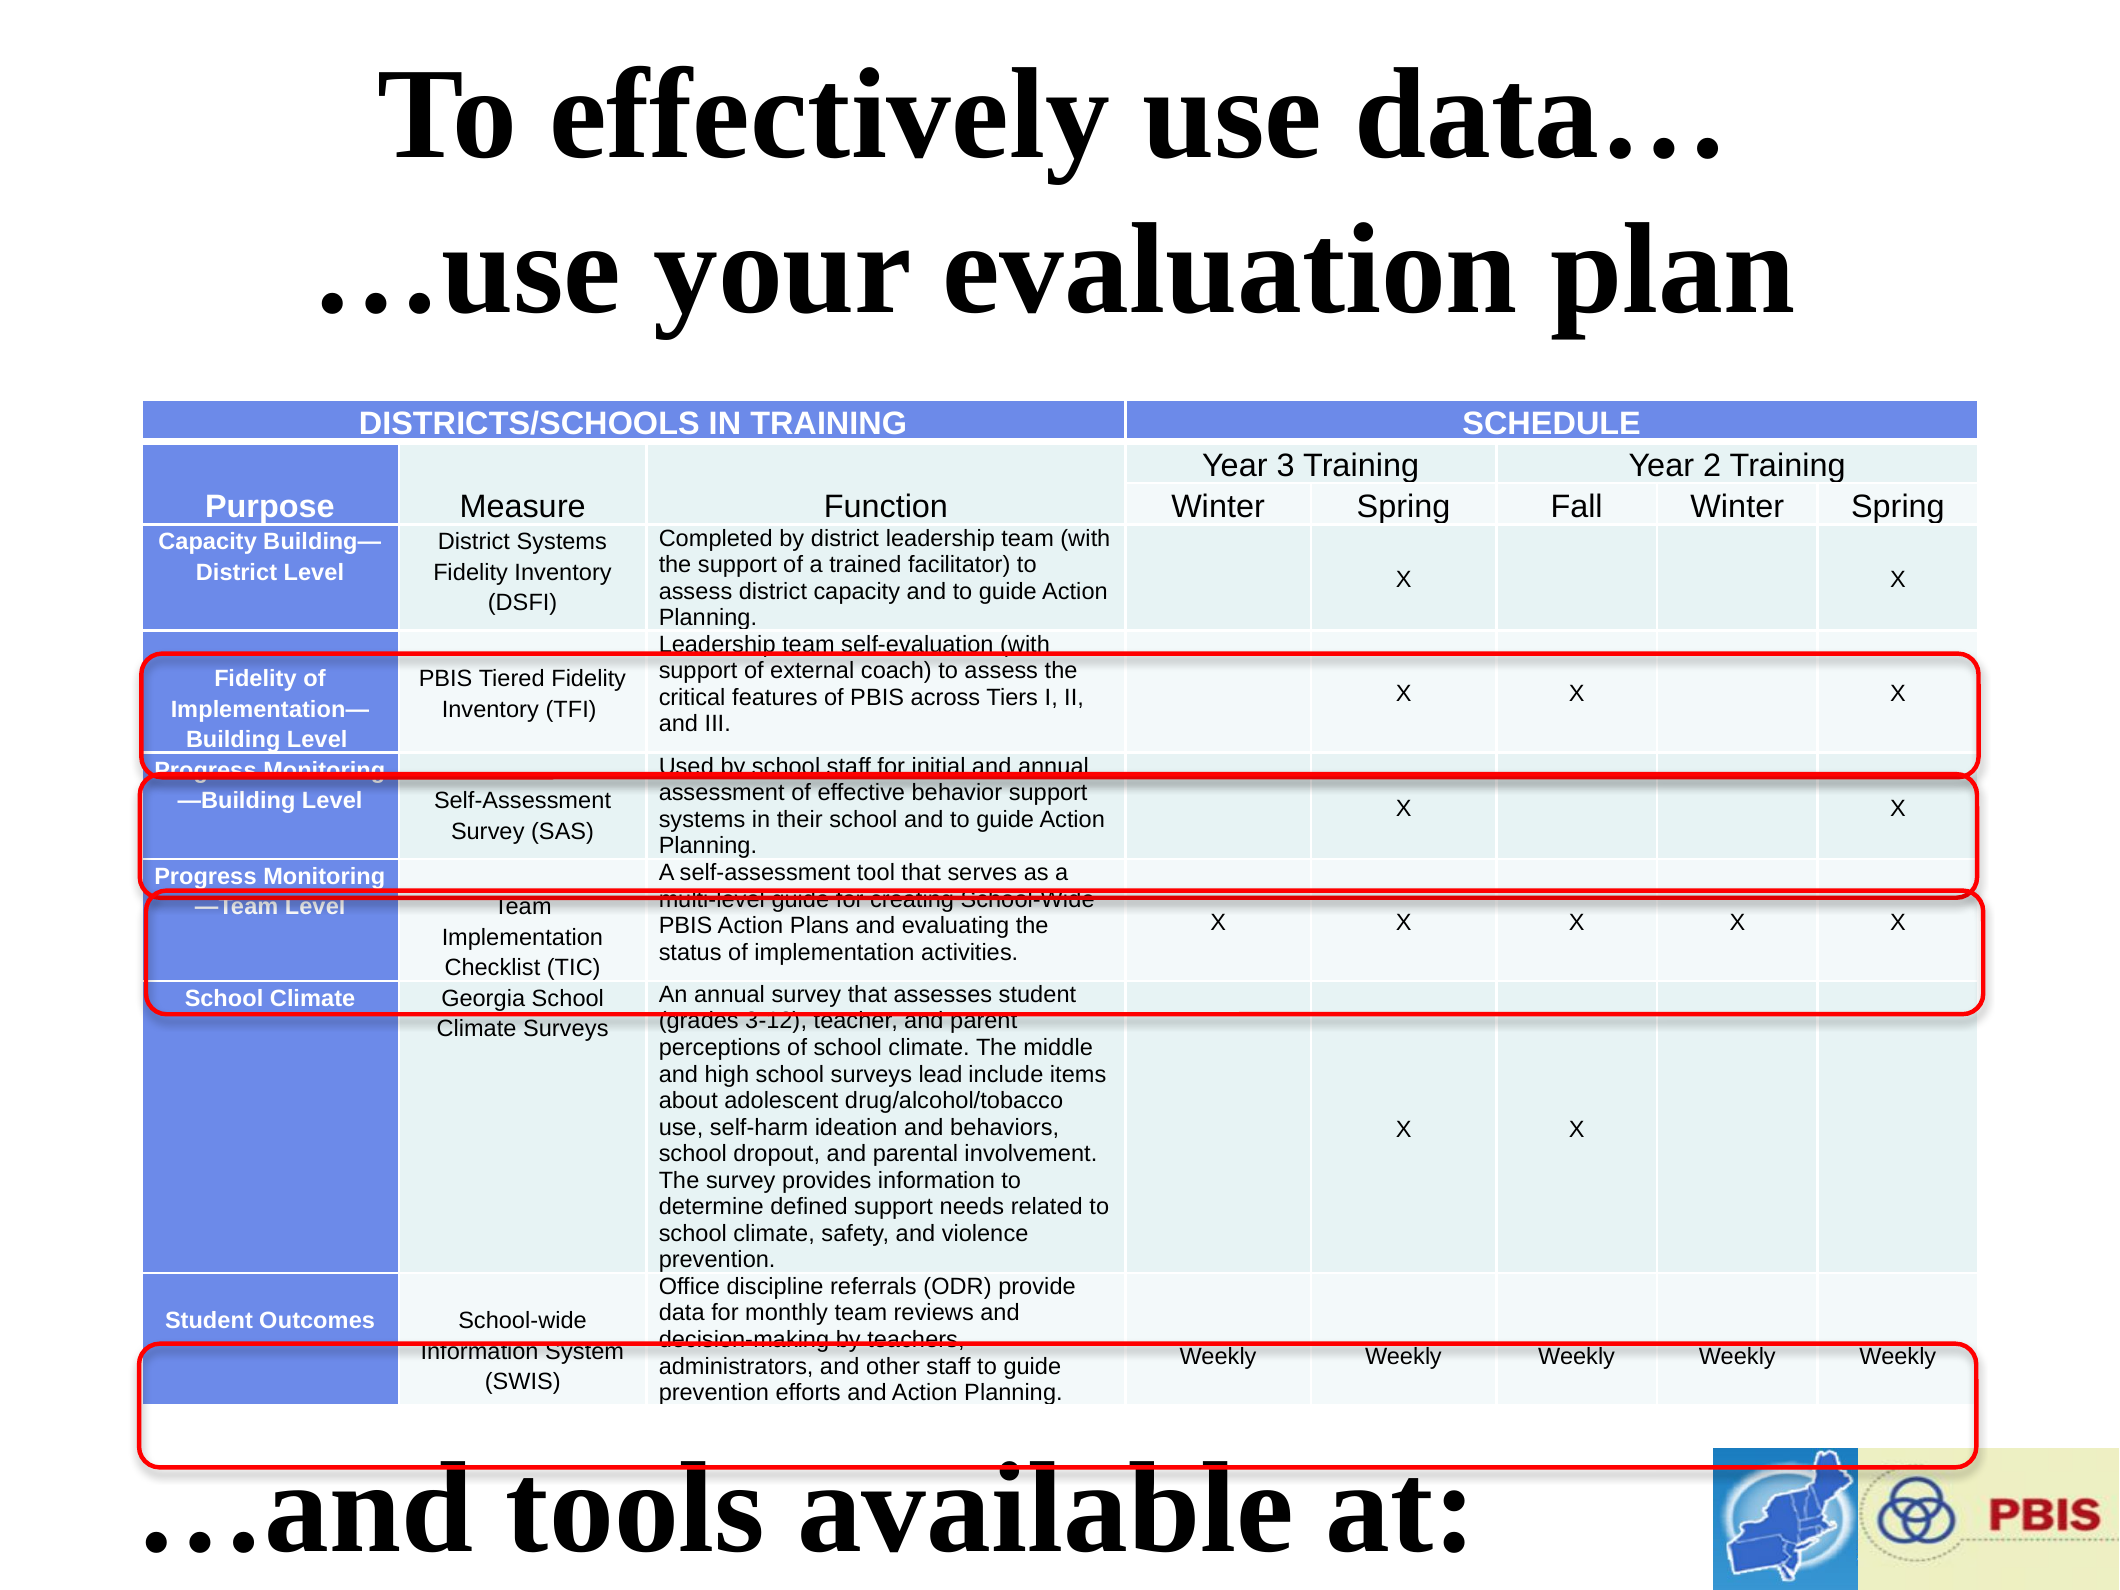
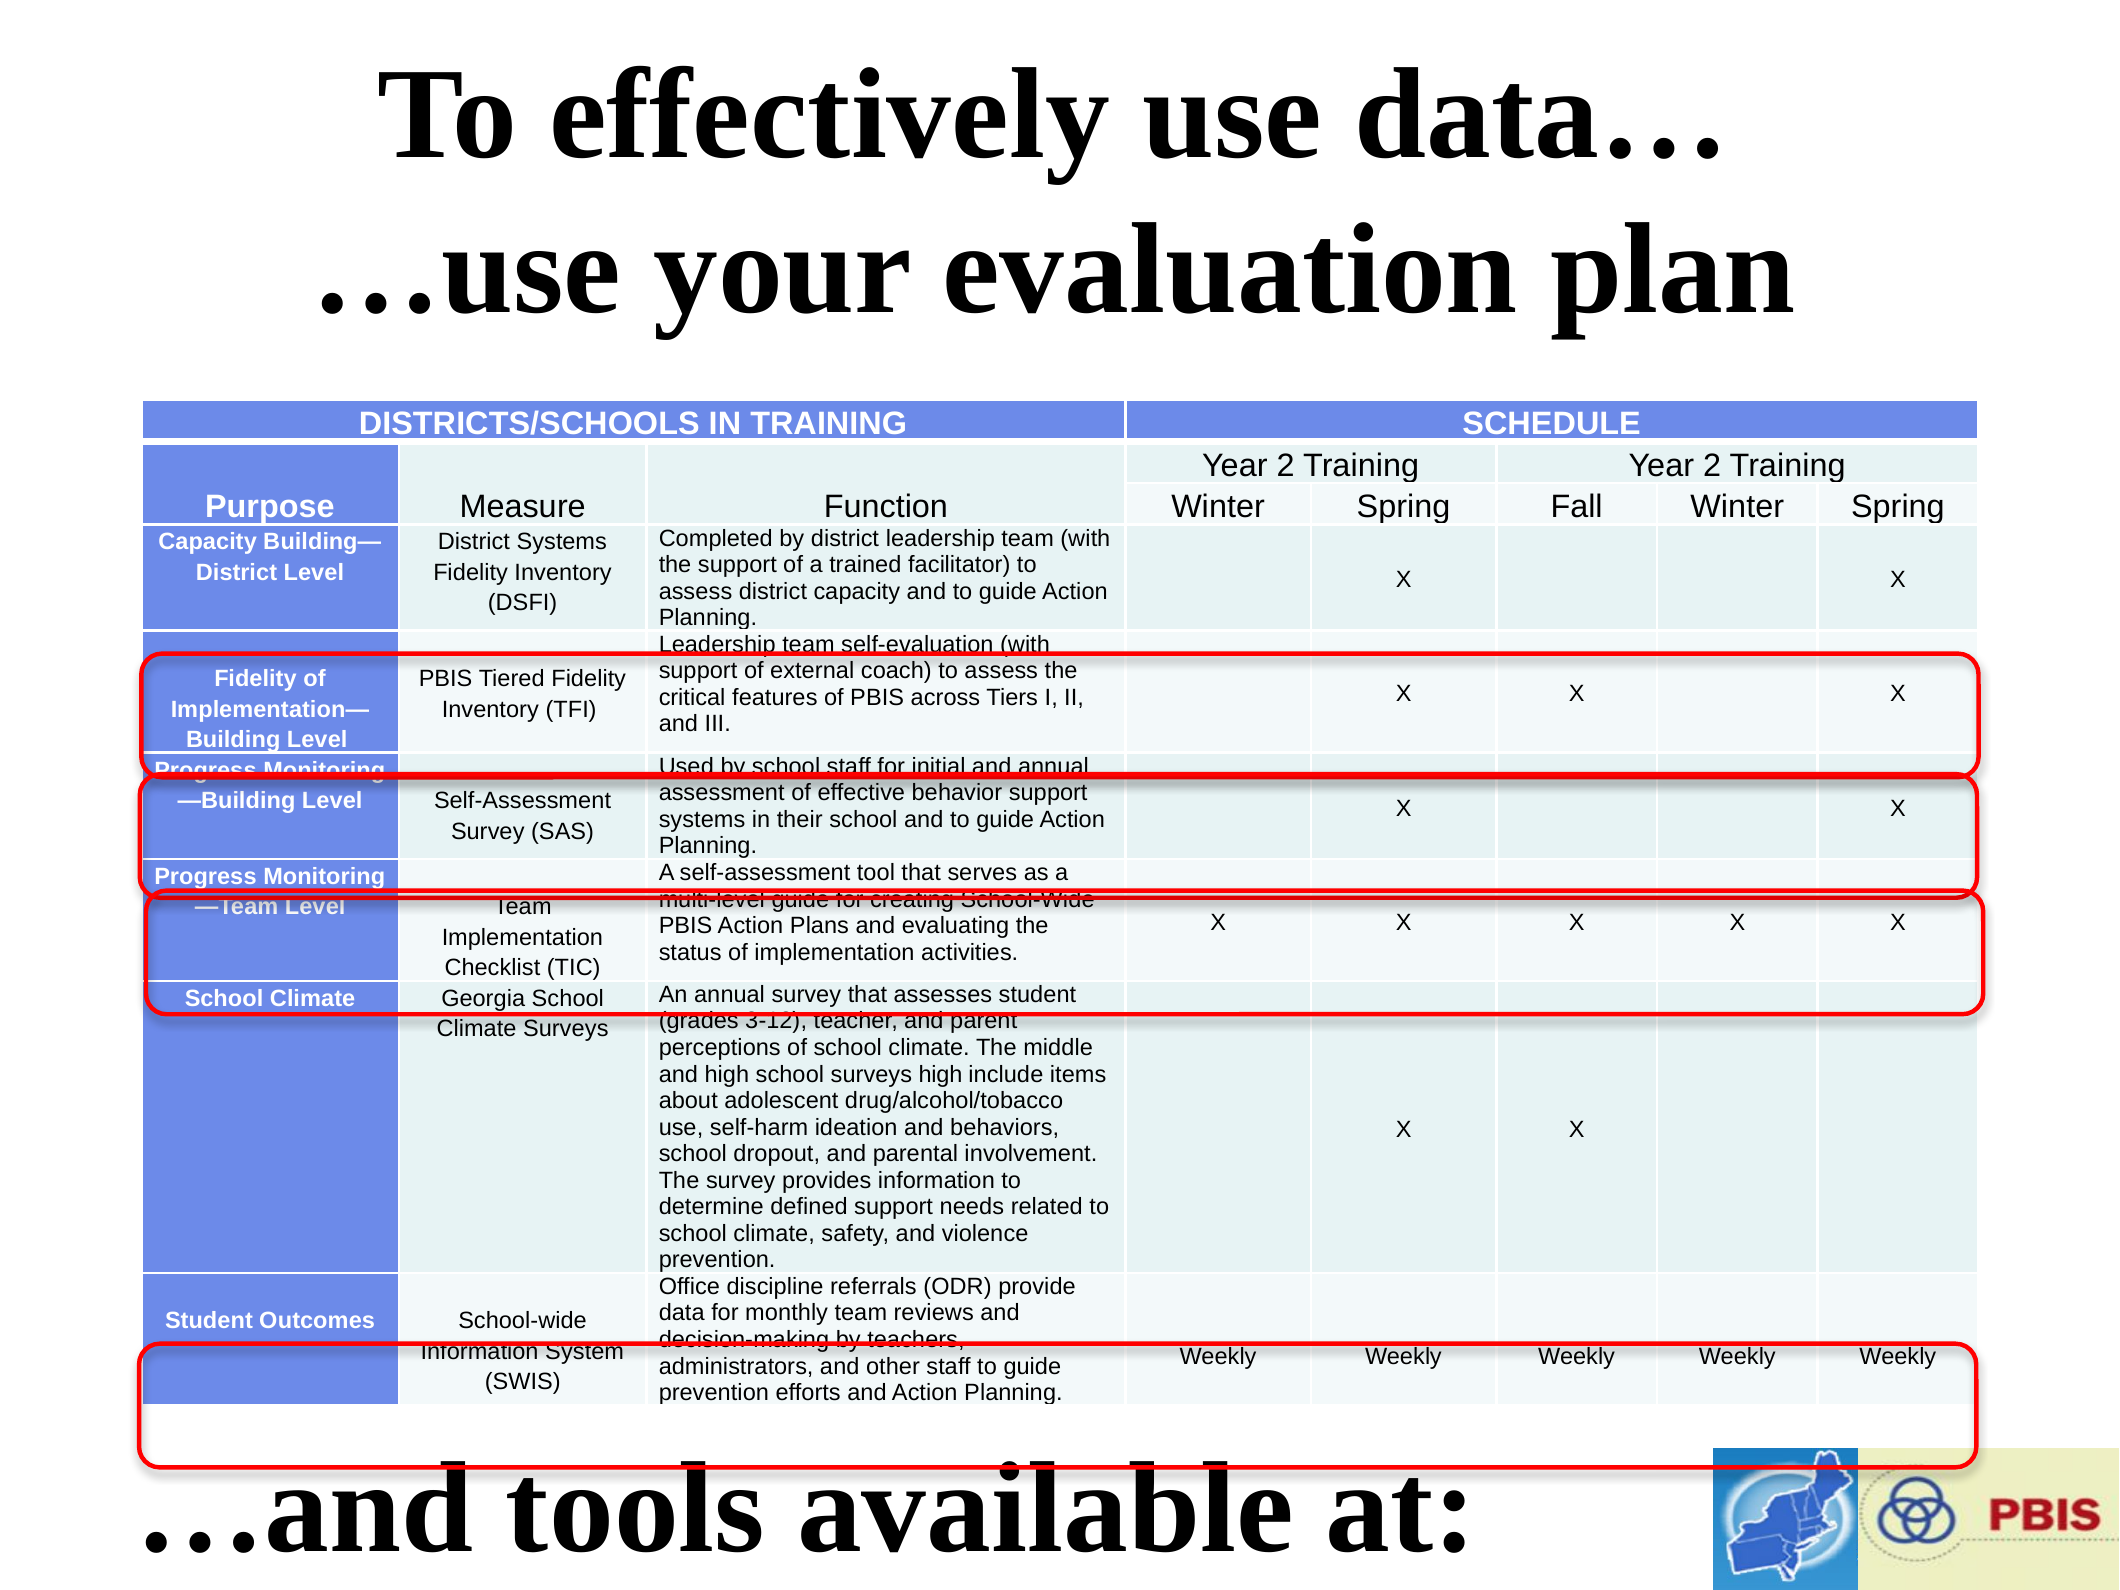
3 at (1286, 466): 3 -> 2
surveys lead: lead -> high
